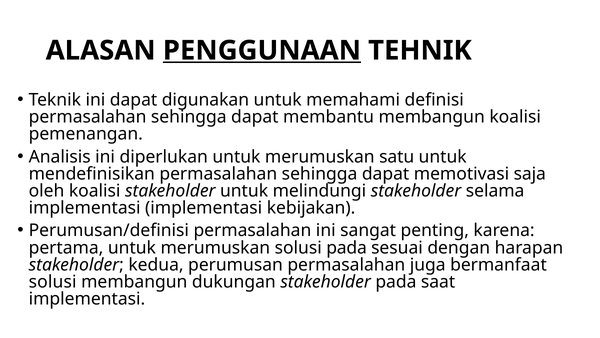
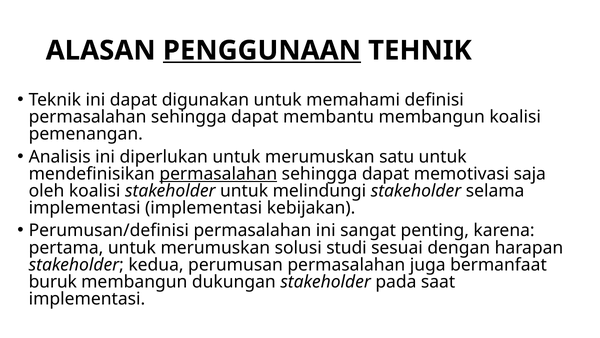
permasalahan at (218, 174) underline: none -> present
solusi pada: pada -> studi
solusi at (53, 281): solusi -> buruk
